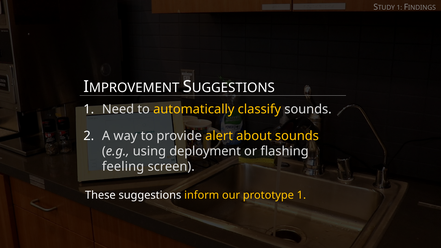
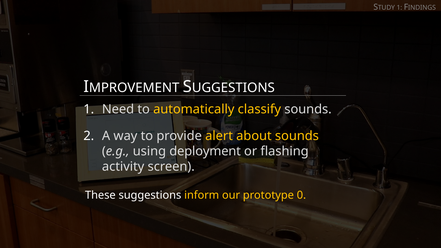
feeling: feeling -> activity
prototype 1: 1 -> 0
